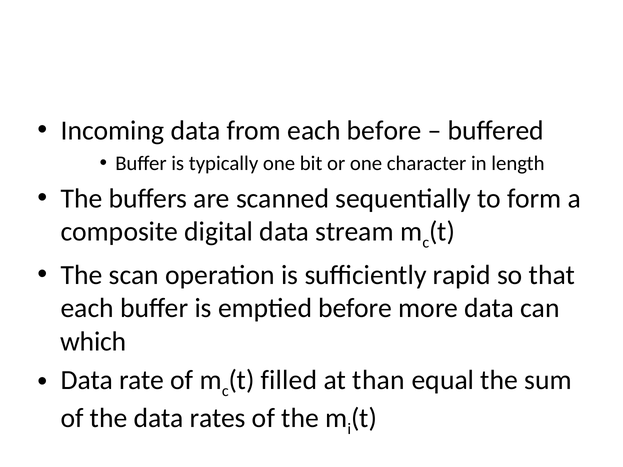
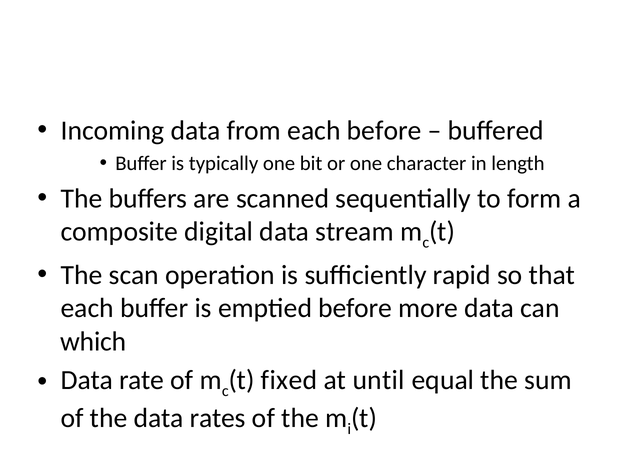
filled: filled -> fixed
than: than -> until
